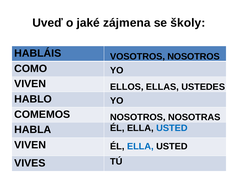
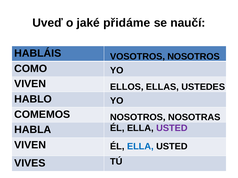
zájmena: zájmena -> přidáme
školy: školy -> naučí
USTED at (172, 128) colour: blue -> purple
